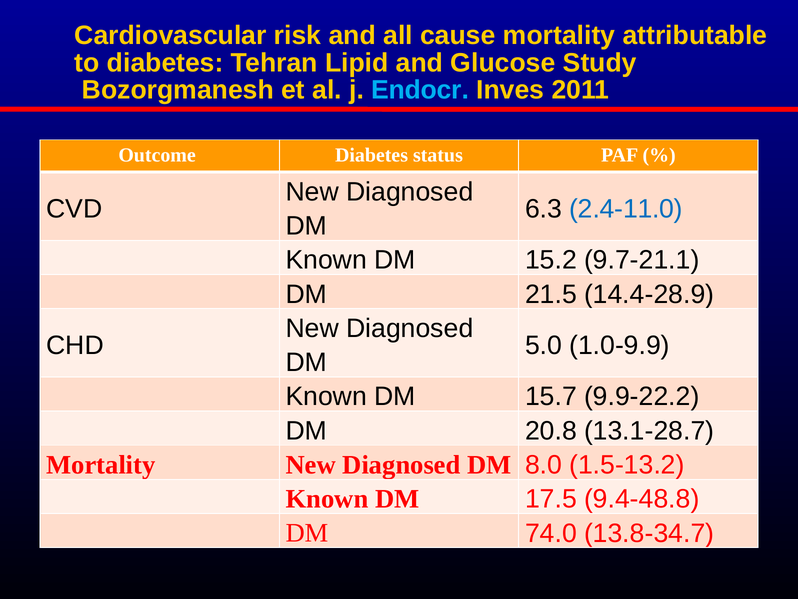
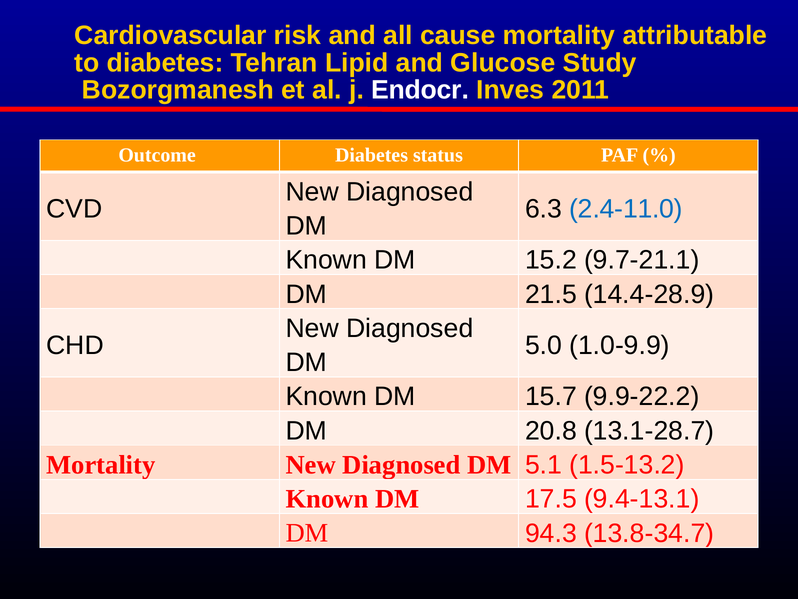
Endocr colour: light blue -> white
8.0: 8.0 -> 5.1
9.4-48.8: 9.4-48.8 -> 9.4-13.1
74.0: 74.0 -> 94.3
